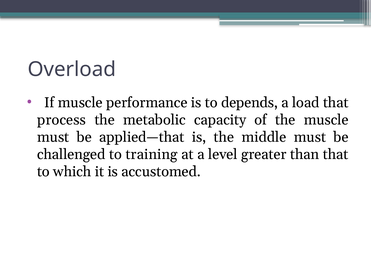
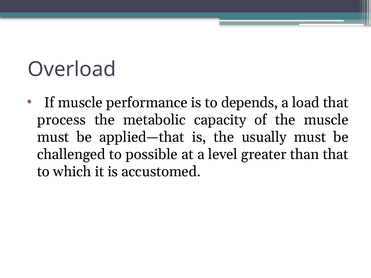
middle: middle -> usually
training: training -> possible
